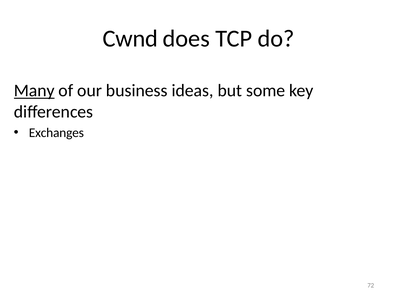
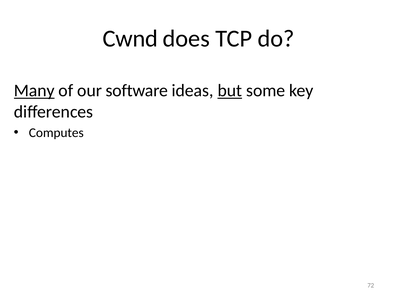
business: business -> software
but underline: none -> present
Exchanges: Exchanges -> Computes
